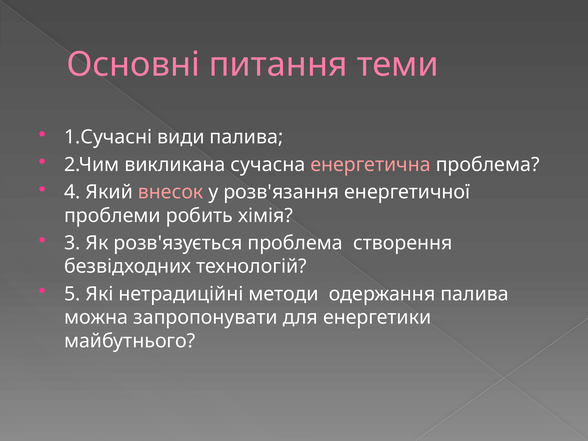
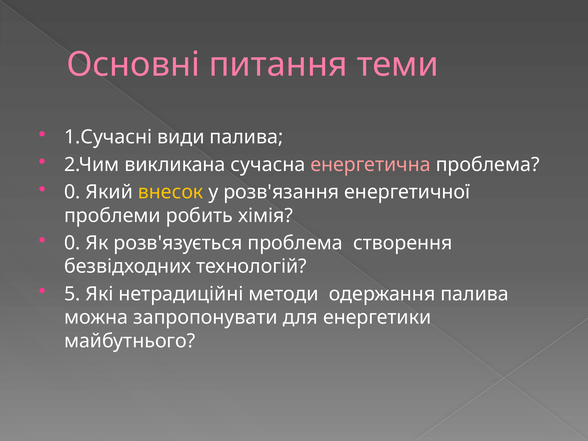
4 at (72, 192): 4 -> 0
внесок colour: pink -> yellow
3 at (72, 243): 3 -> 0
